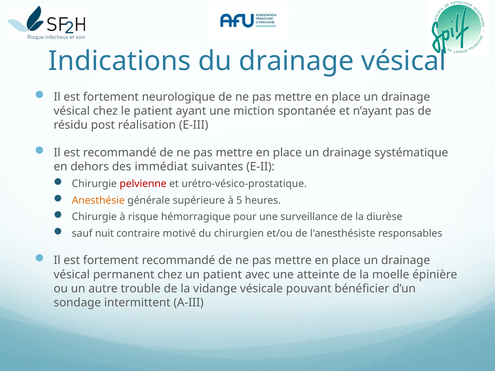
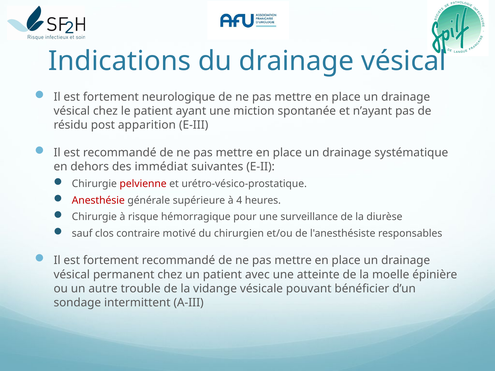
réalisation: réalisation -> apparition
Anesthésie colour: orange -> red
5: 5 -> 4
nuit: nuit -> clos
